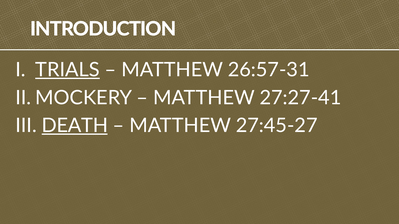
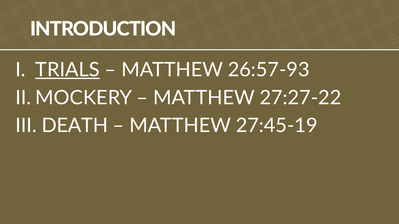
26:57-31: 26:57-31 -> 26:57-93
27:27-41: 27:27-41 -> 27:27-22
DEATH underline: present -> none
27:45-27: 27:45-27 -> 27:45-19
